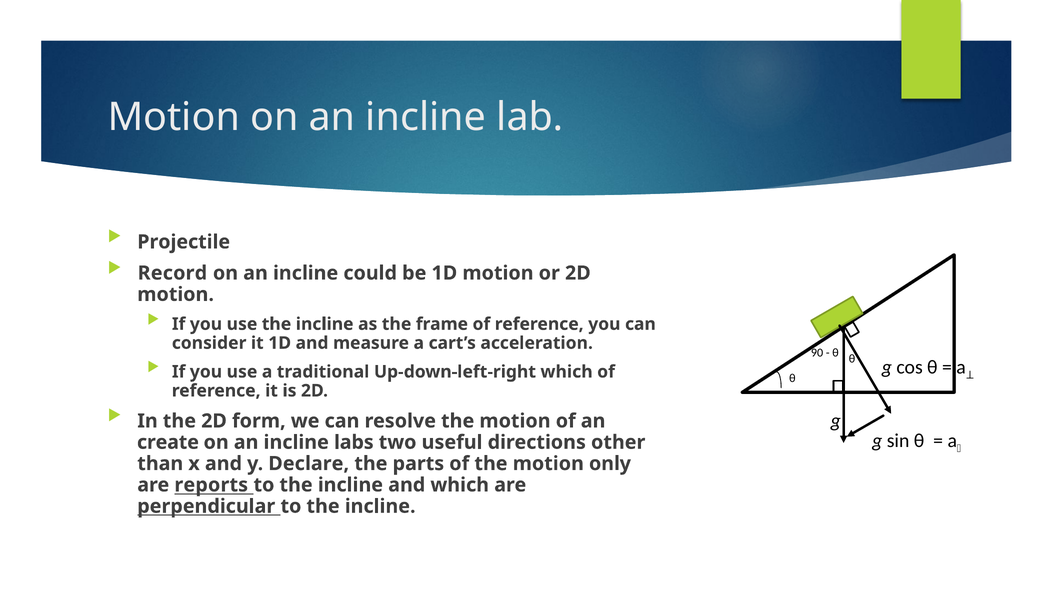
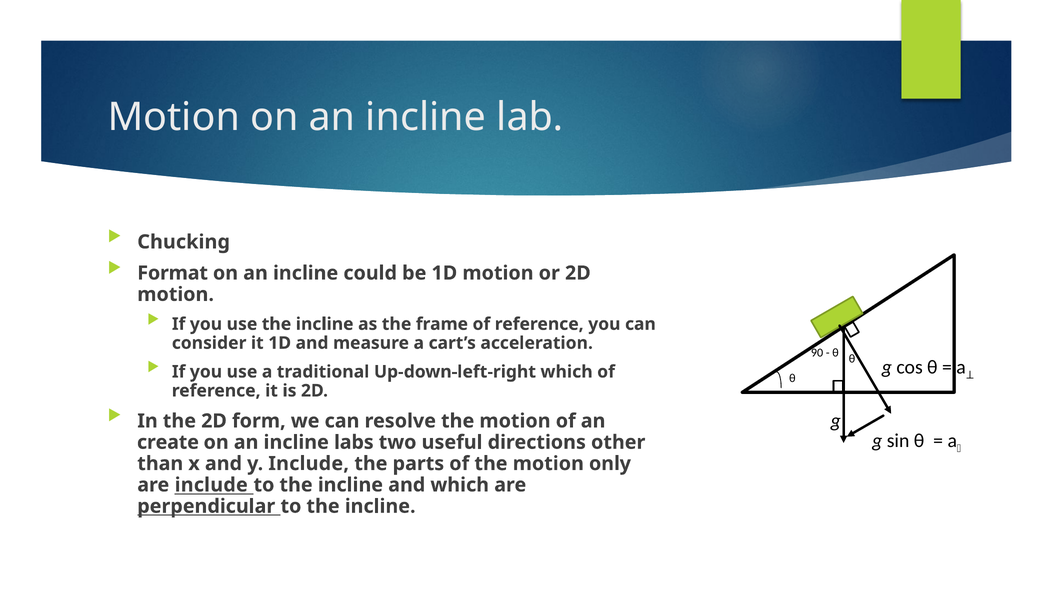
Projectile: Projectile -> Chucking
Record: Record -> Format
y Declare: Declare -> Include
are reports: reports -> include
